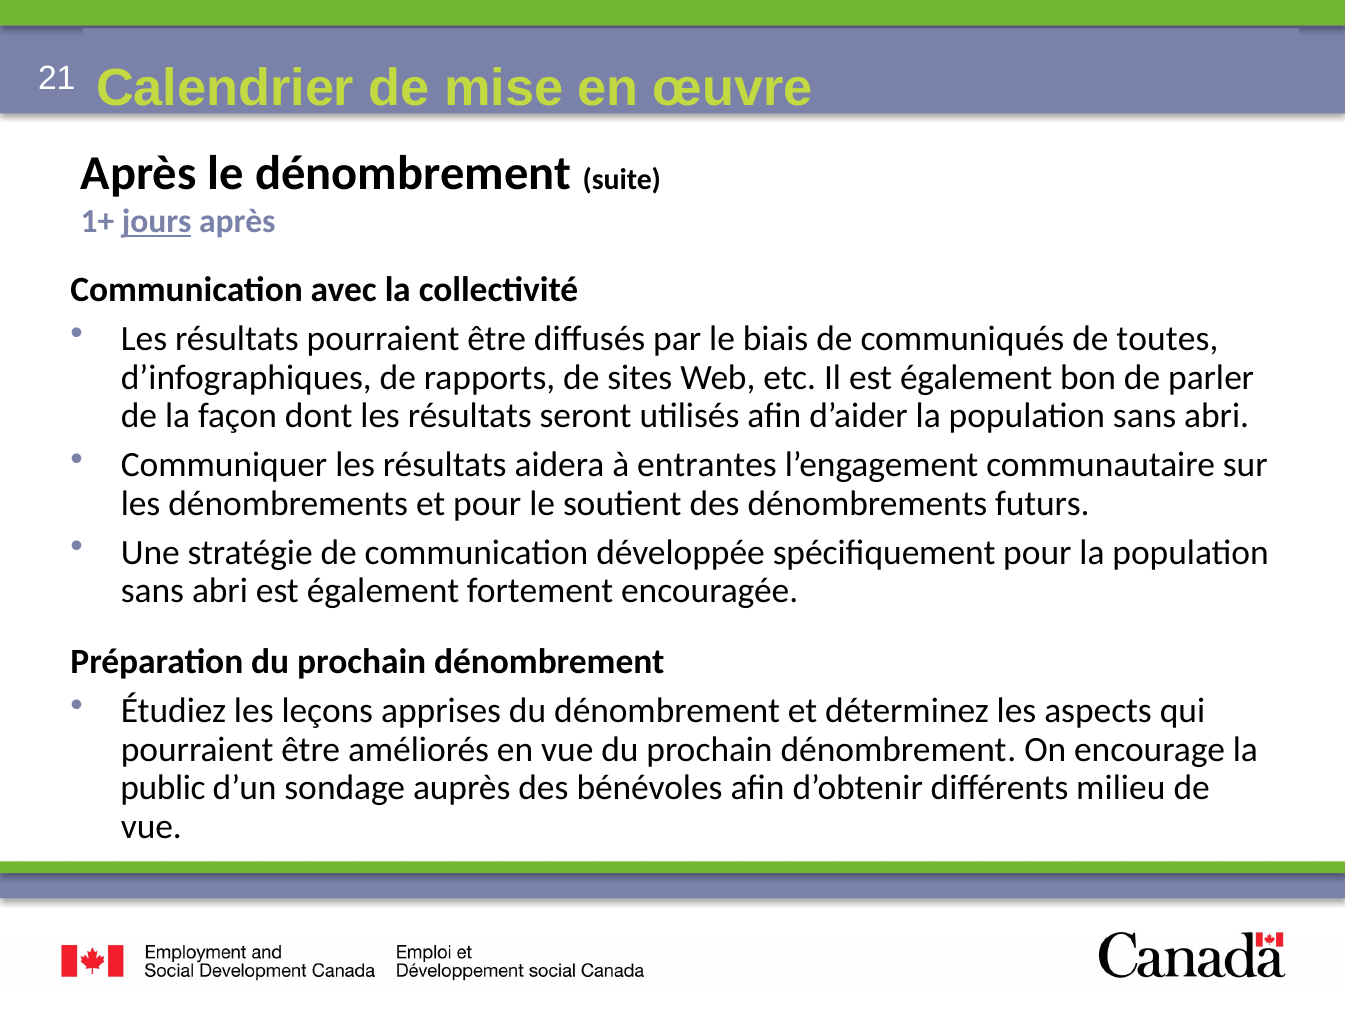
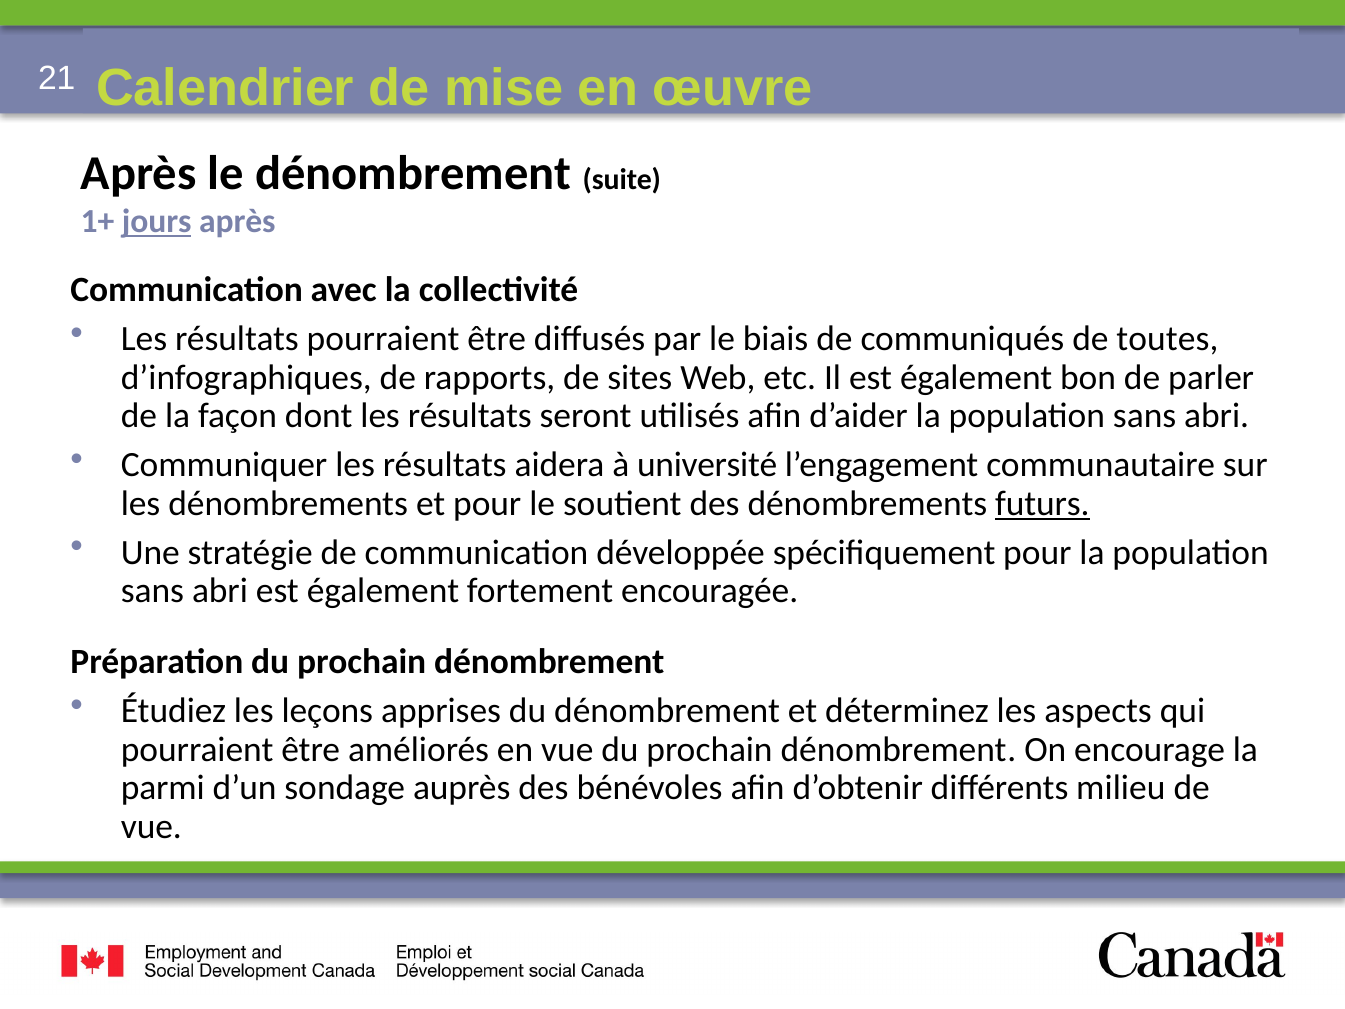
entrantes: entrantes -> université
futurs underline: none -> present
public: public -> parmi
